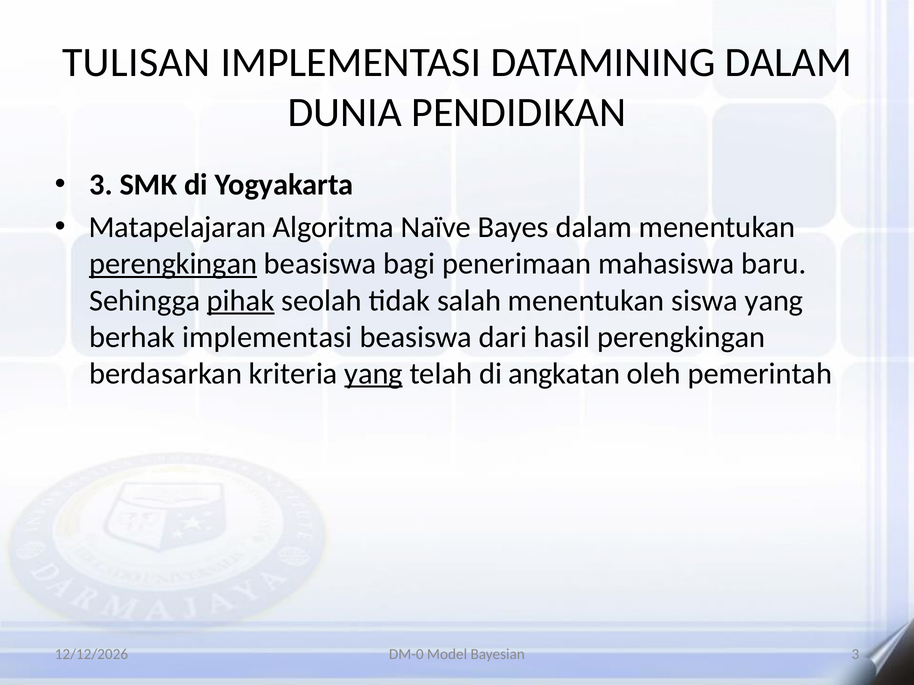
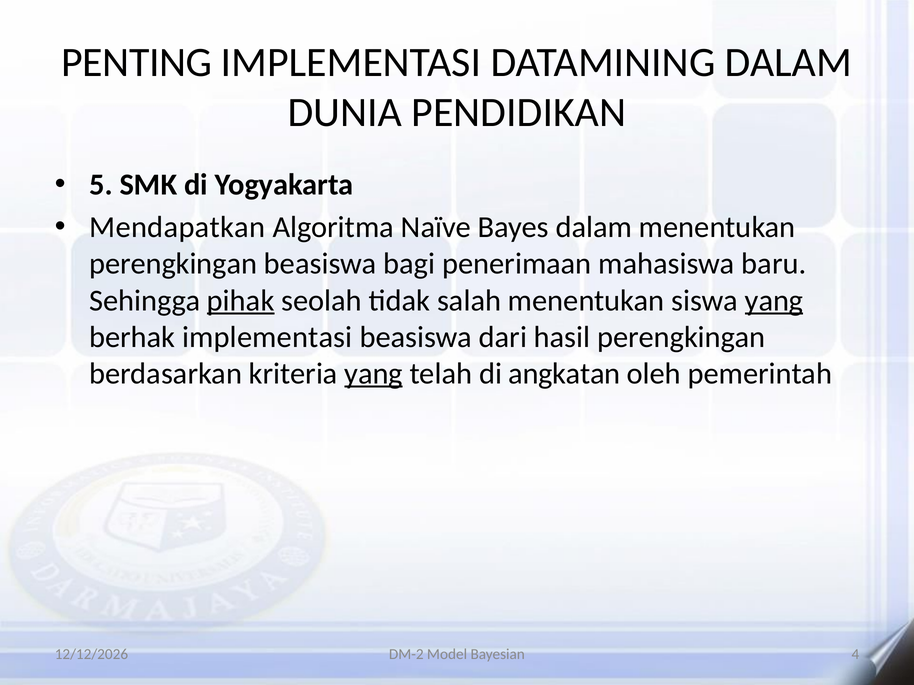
TULISAN: TULISAN -> PENTING
3 at (101, 185): 3 -> 5
Matapelajaran: Matapelajaran -> Mendapatkan
perengkingan at (173, 264) underline: present -> none
yang at (774, 301) underline: none -> present
DM-0: DM-0 -> DM-2
Bayesian 3: 3 -> 4
